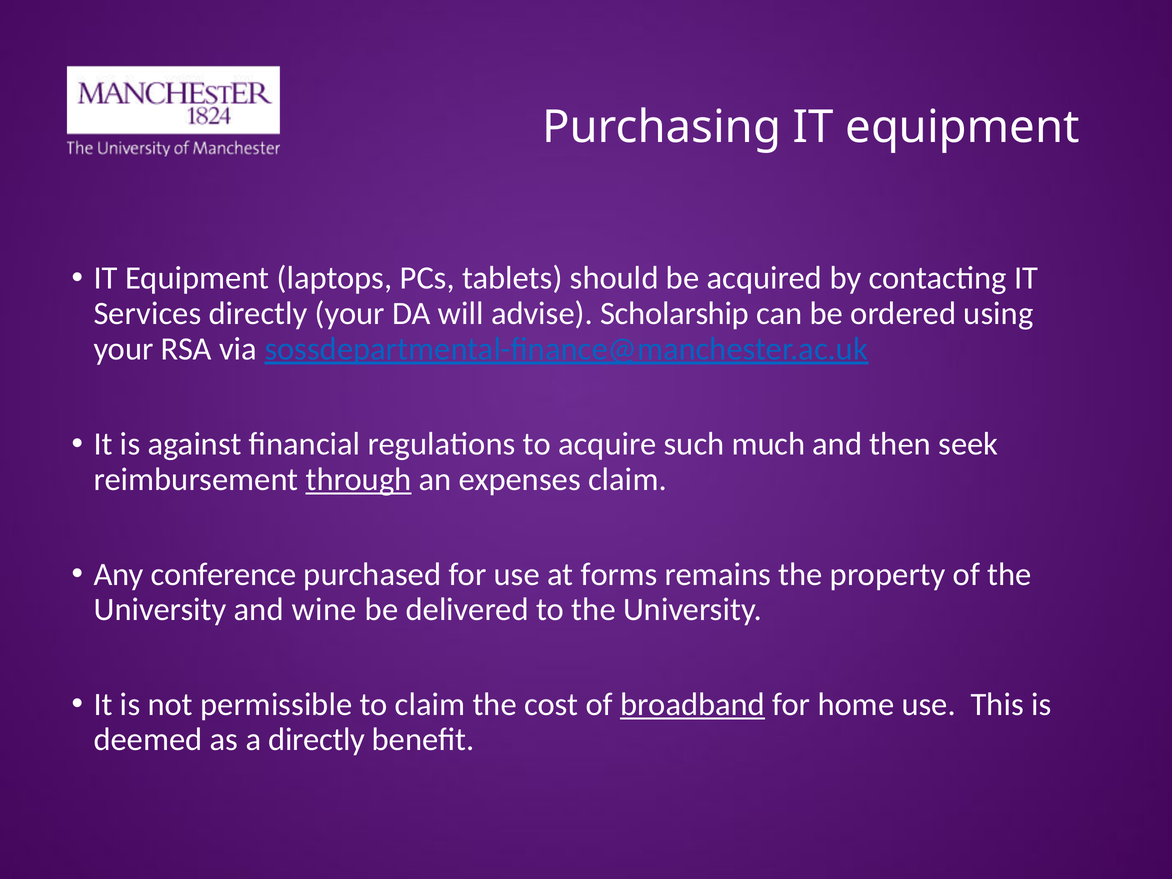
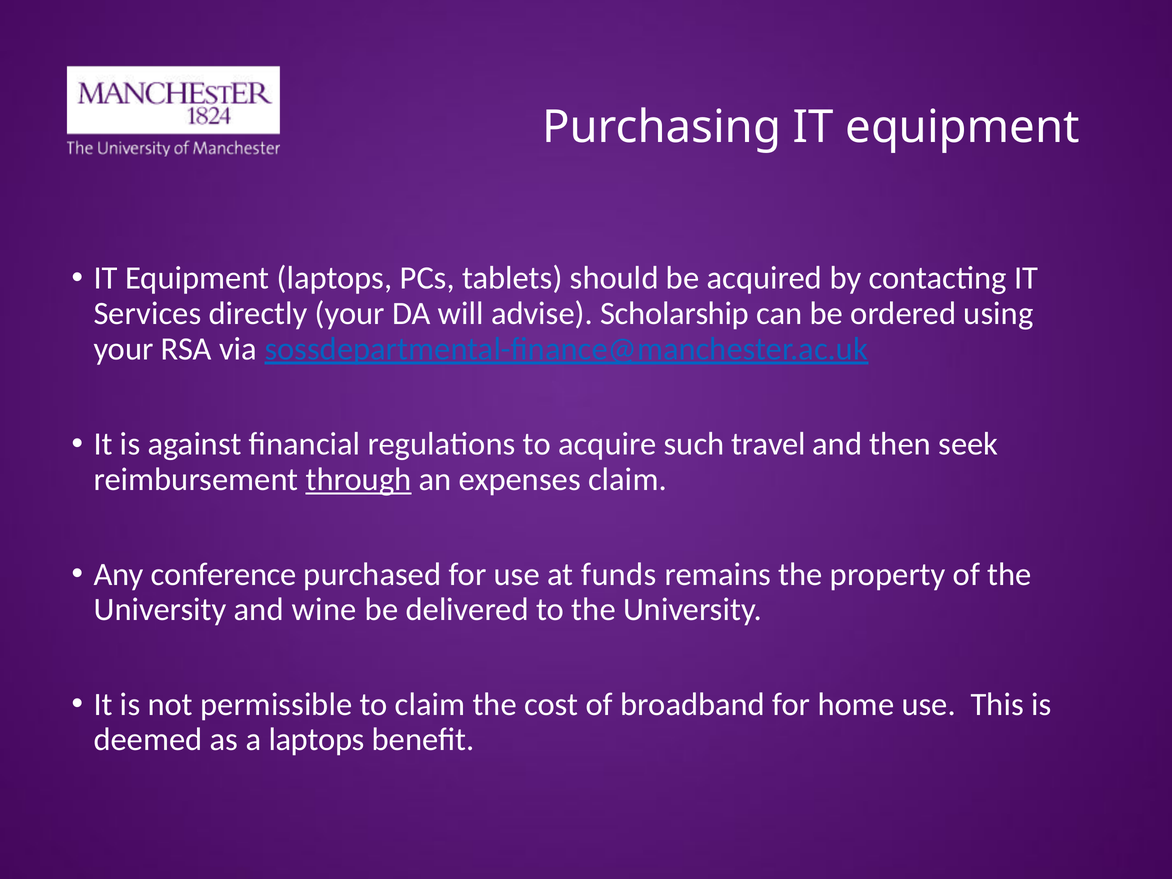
much: much -> travel
forms: forms -> funds
broadband underline: present -> none
a directly: directly -> laptops
